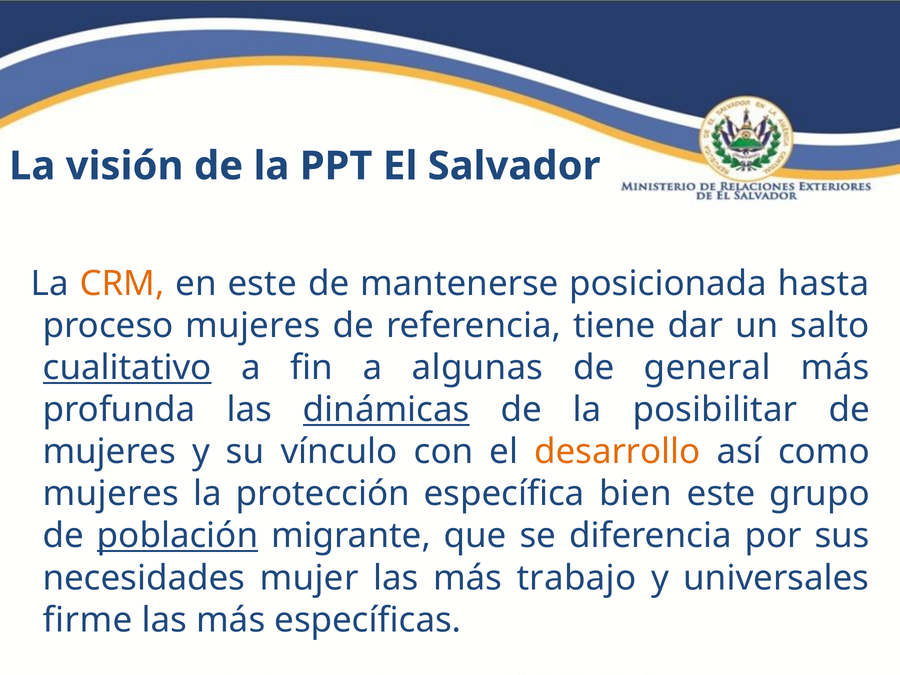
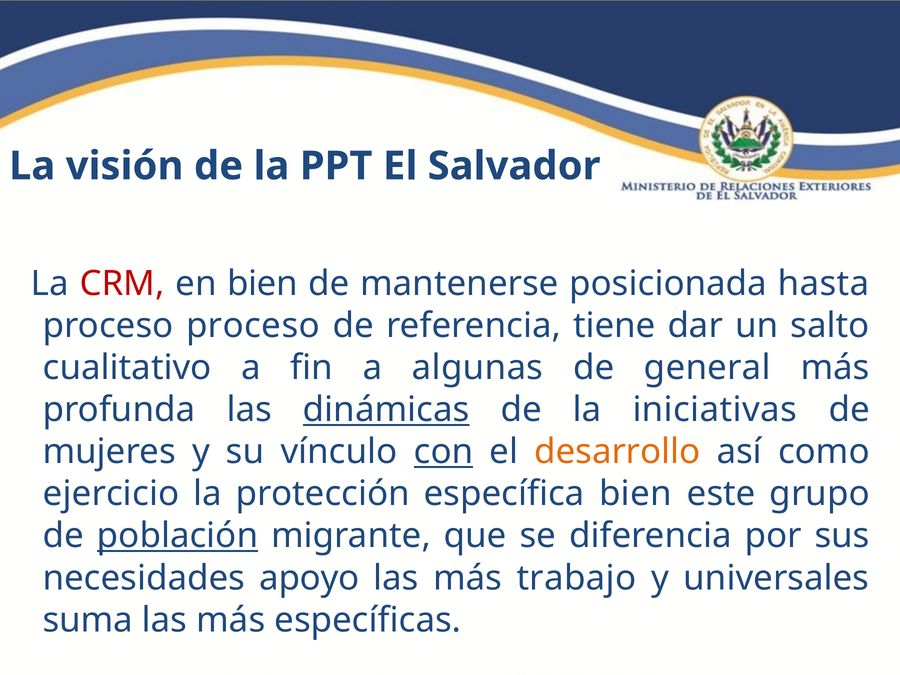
CRM colour: orange -> red
en este: este -> bien
proceso mujeres: mujeres -> proceso
cualitativo underline: present -> none
posibilitar: posibilitar -> iniciativas
con underline: none -> present
mujeres at (111, 494): mujeres -> ejercicio
mujer: mujer -> apoyo
firme: firme -> suma
